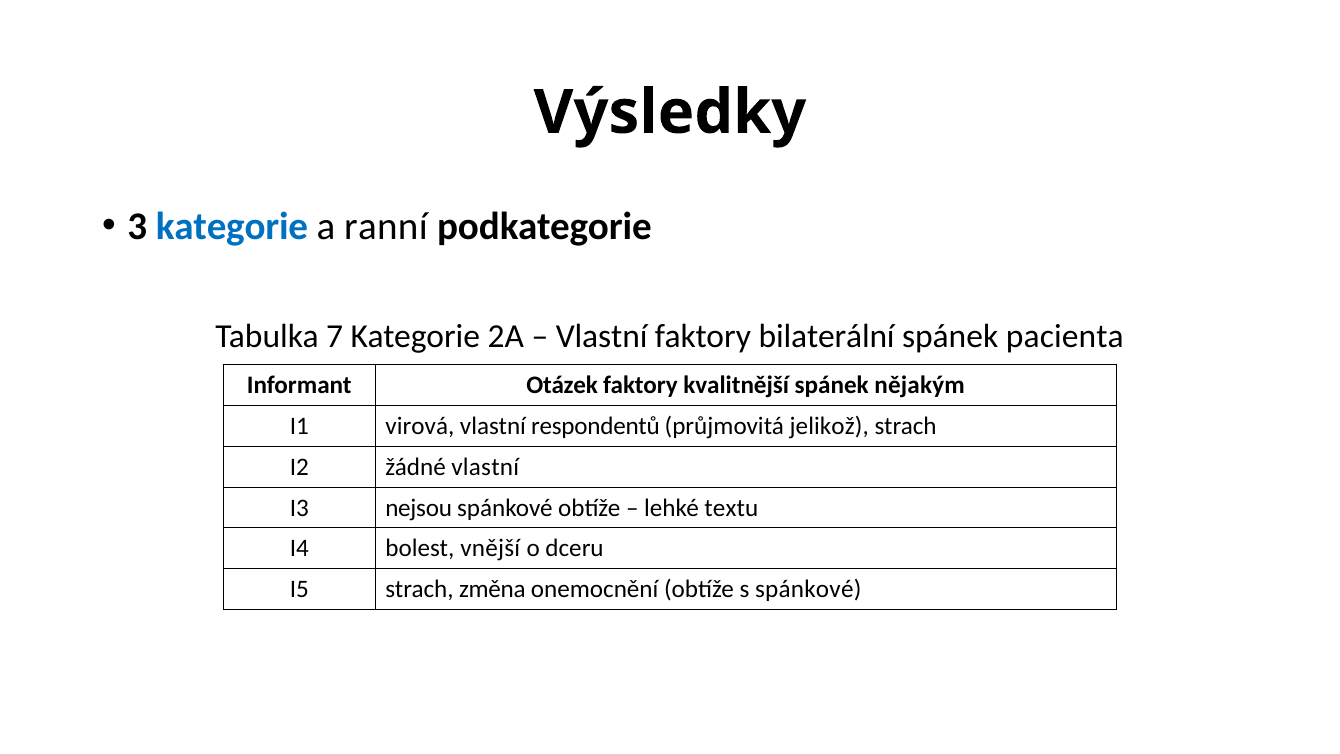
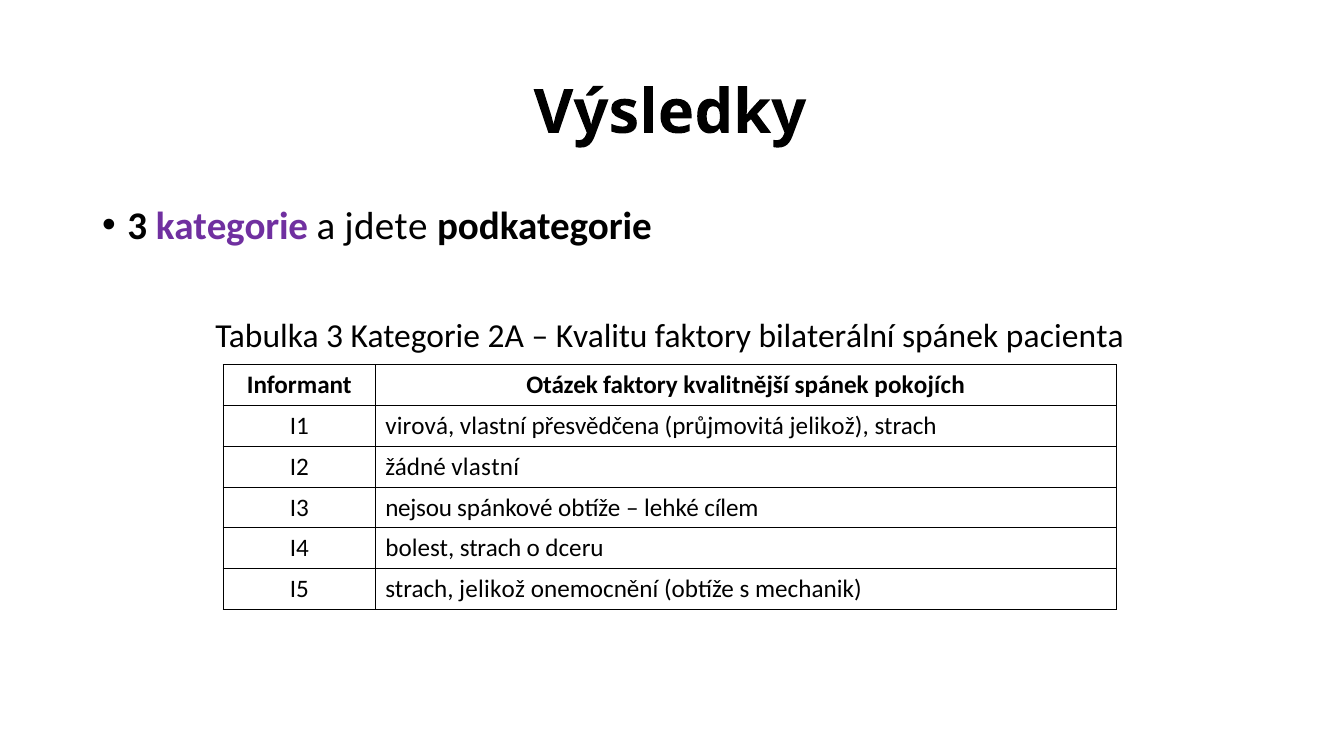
kategorie at (232, 227) colour: blue -> purple
ranní: ranní -> jdete
Tabulka 7: 7 -> 3
Vlastní at (602, 336): Vlastní -> Kvalitu
nějakým: nějakým -> pokojích
respondentů: respondentů -> přesvědčena
textu: textu -> cílem
bolest vnější: vnější -> strach
strach změna: změna -> jelikož
s spánkové: spánkové -> mechanik
